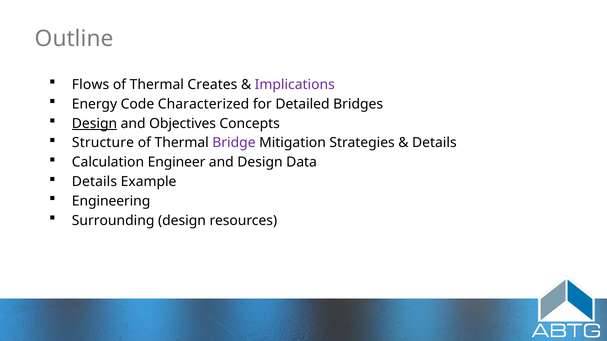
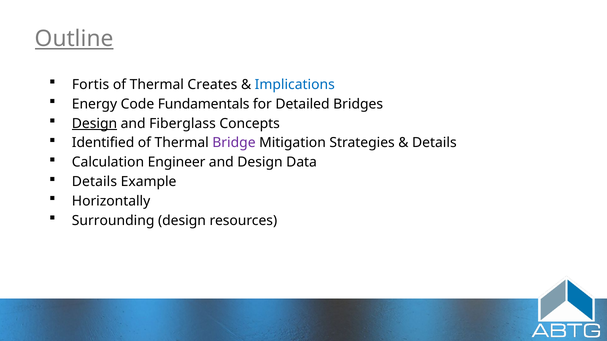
Outline underline: none -> present
Flows: Flows -> Fortis
Implications colour: purple -> blue
Characterized: Characterized -> Fundamentals
Objectives: Objectives -> Fiberglass
Structure: Structure -> Identified
Engineering: Engineering -> Horizontally
